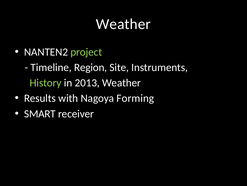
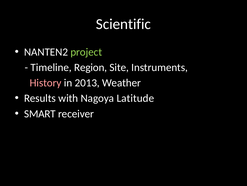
Weather at (123, 24): Weather -> Scientific
History colour: light green -> pink
Forming: Forming -> Latitude
